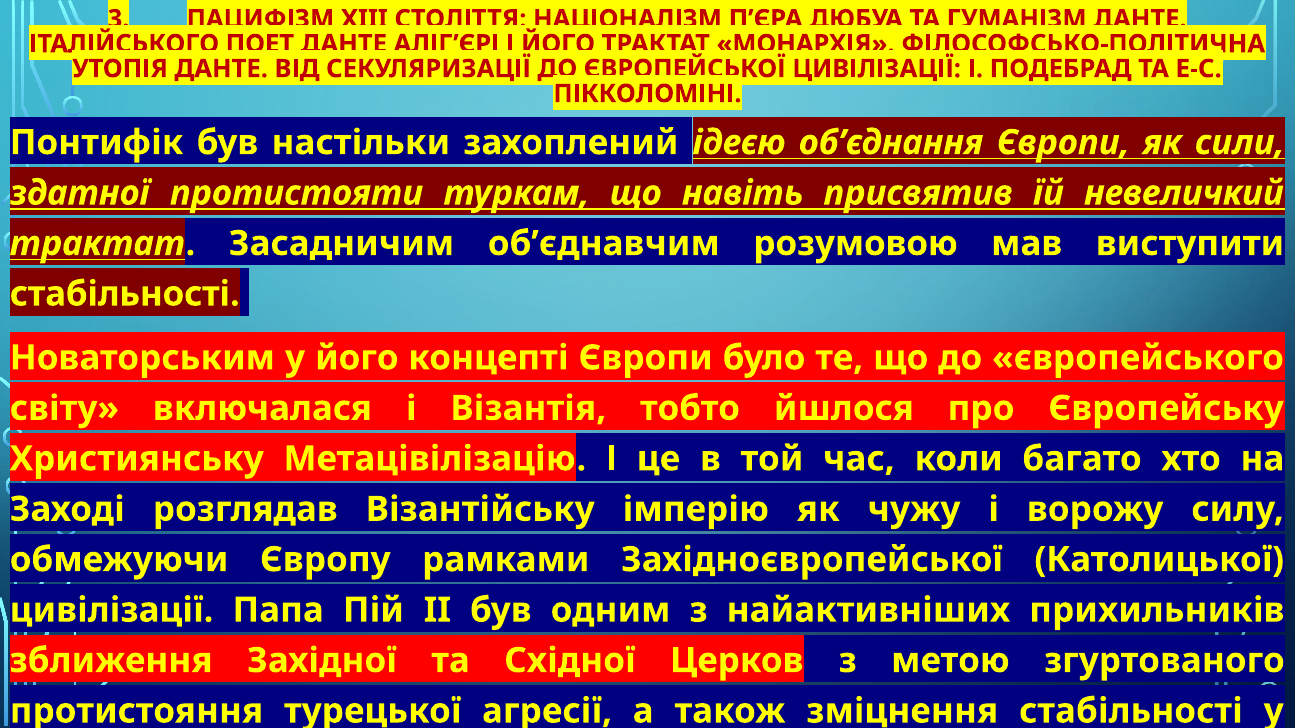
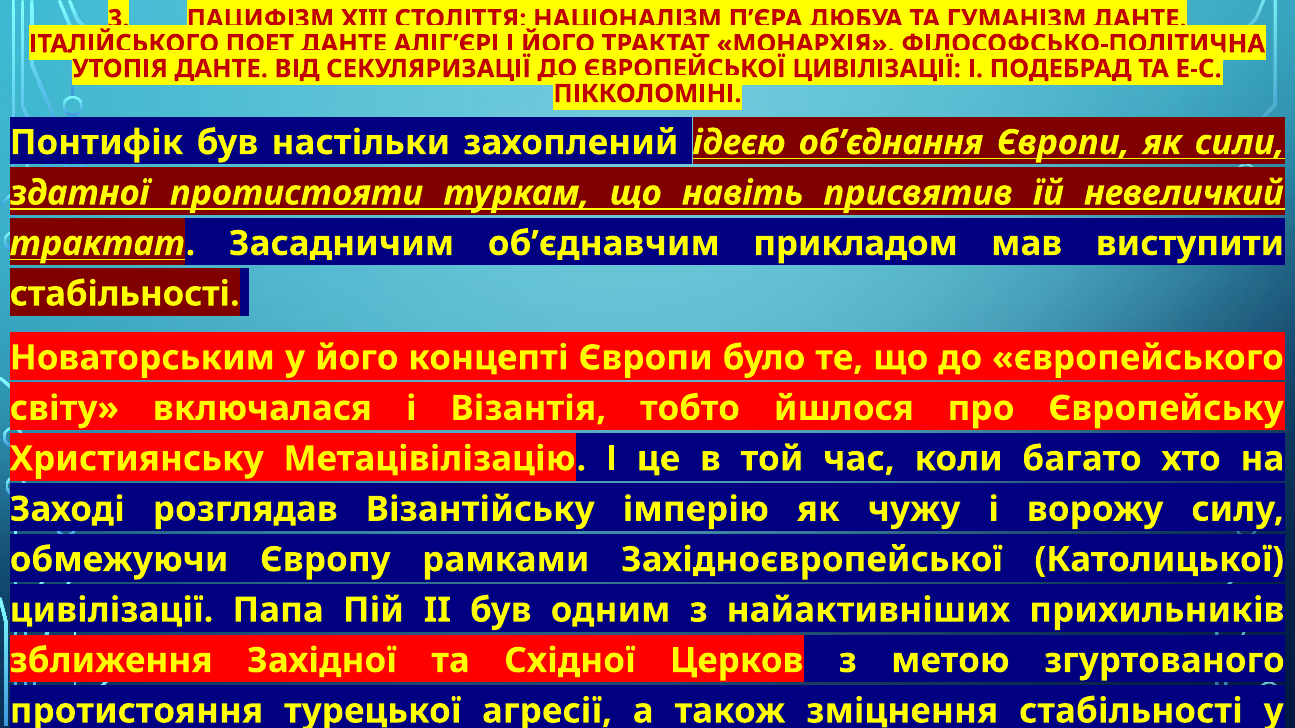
розумовою: розумовою -> прикладом
